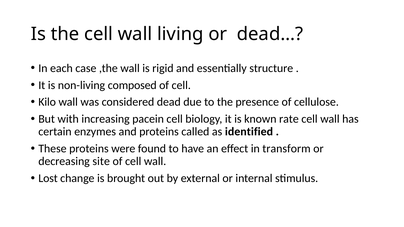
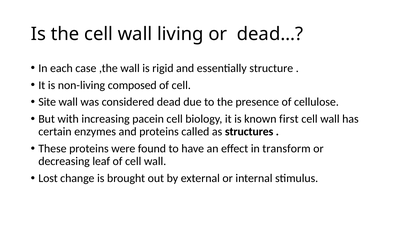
Kilo: Kilo -> Site
rate: rate -> first
identified: identified -> structures
site: site -> leaf
